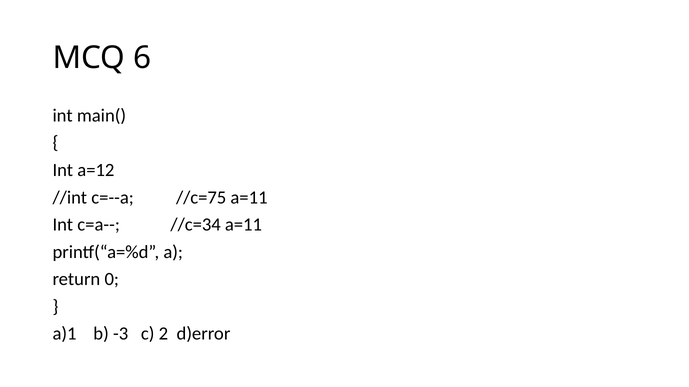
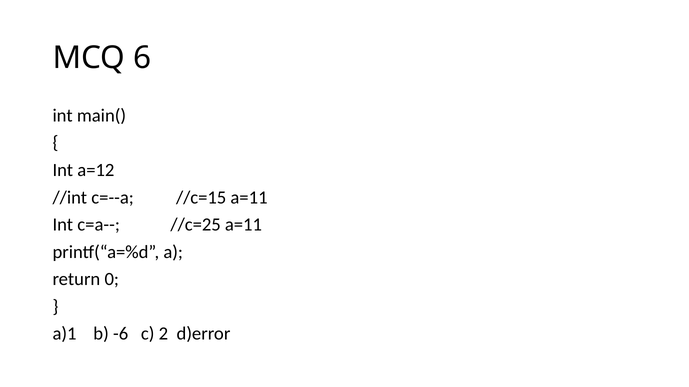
//c=75: //c=75 -> //c=15
//c=34: //c=34 -> //c=25
-3: -3 -> -6
